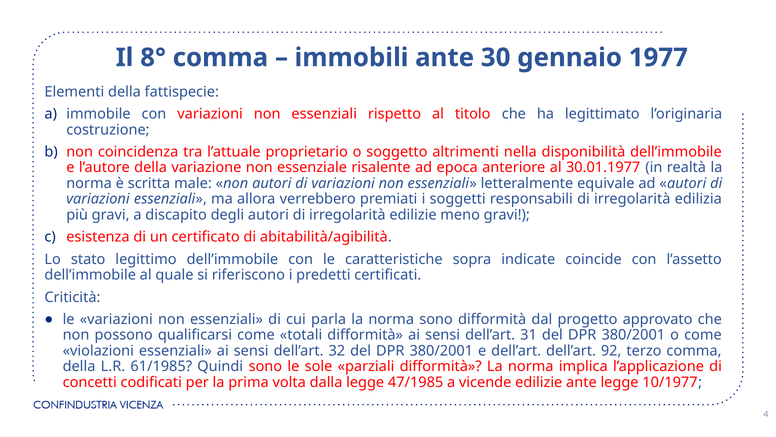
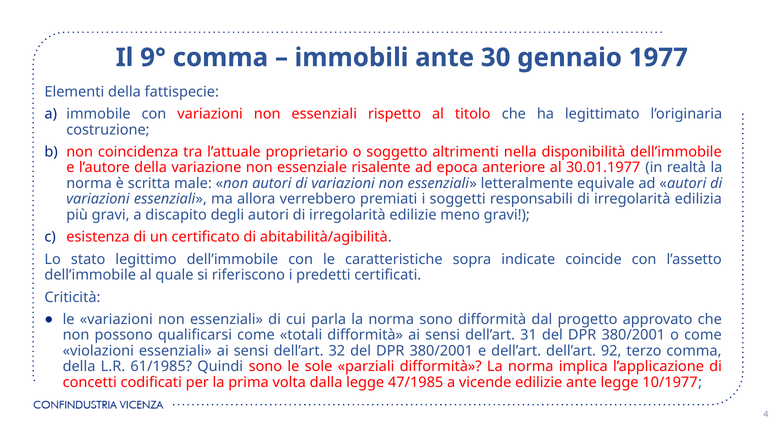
8°: 8° -> 9°
